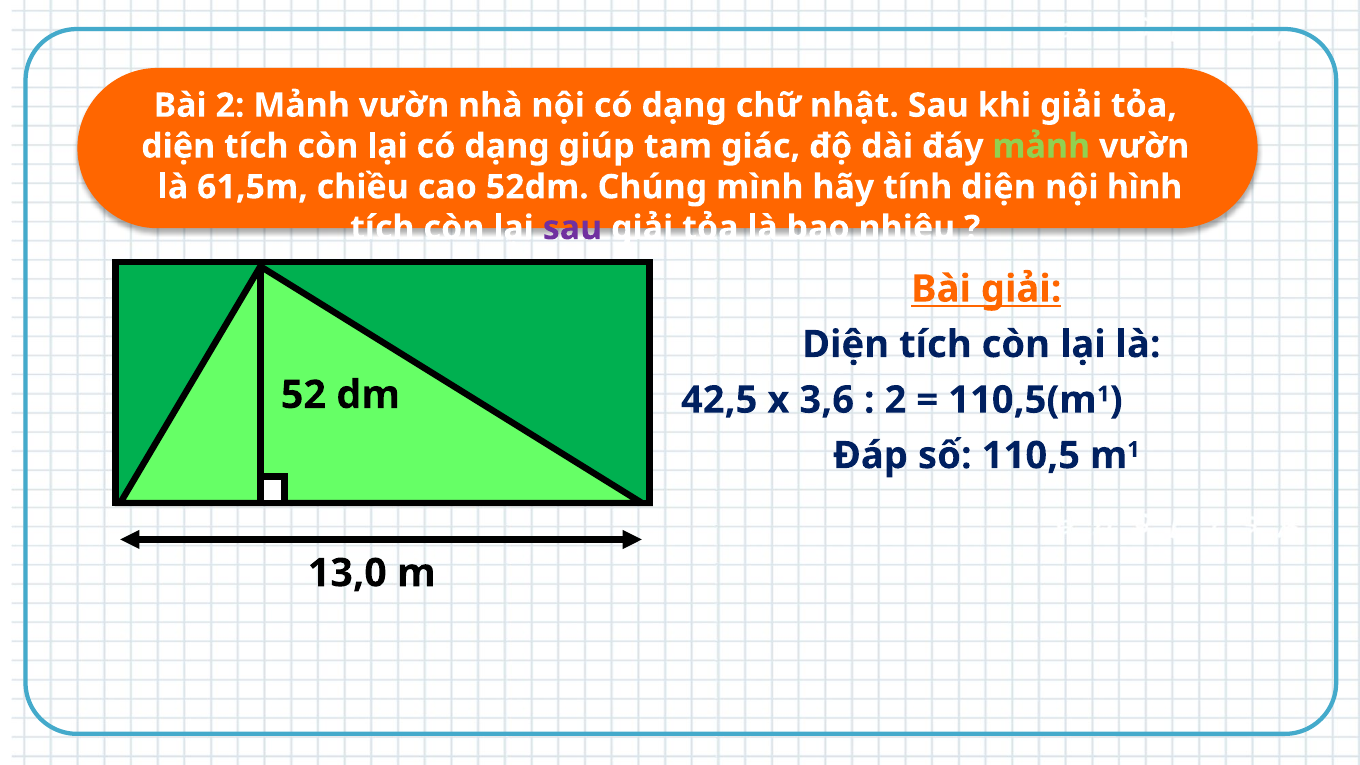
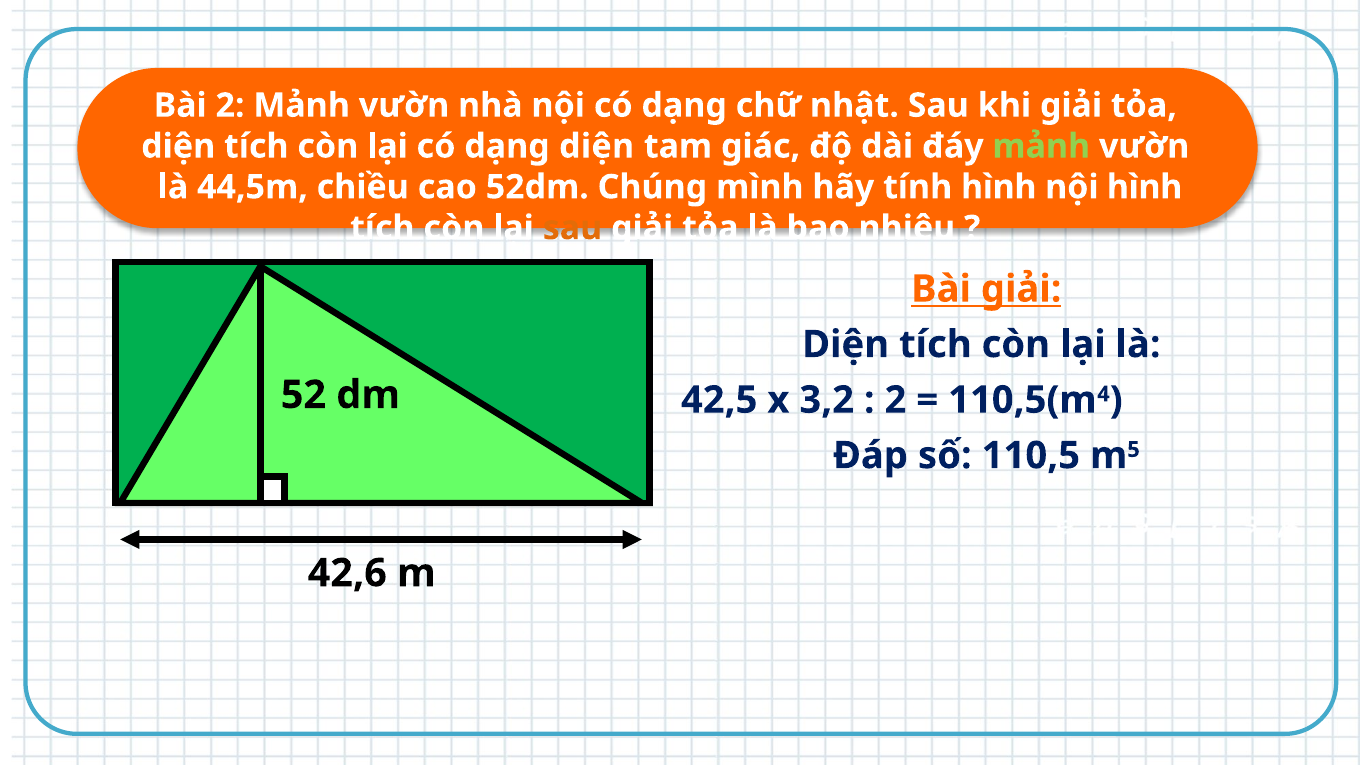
dạng giúp: giúp -> diện
61,5m: 61,5m -> 44,5m
tính diện: diện -> hình
sau at (572, 228) colour: purple -> orange
3,6: 3,6 -> 3,2
1 at (1103, 394): 1 -> 4
m 1: 1 -> 5
13,0: 13,0 -> 42,6
